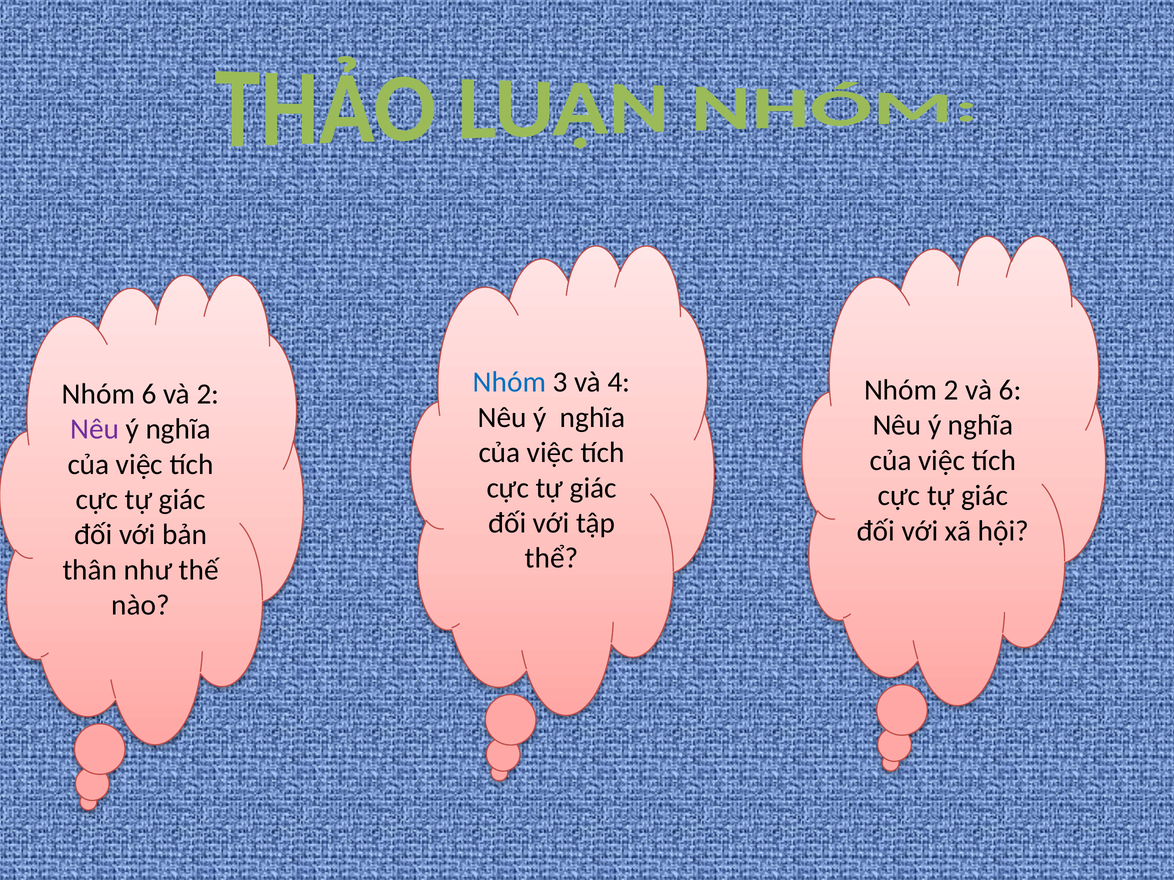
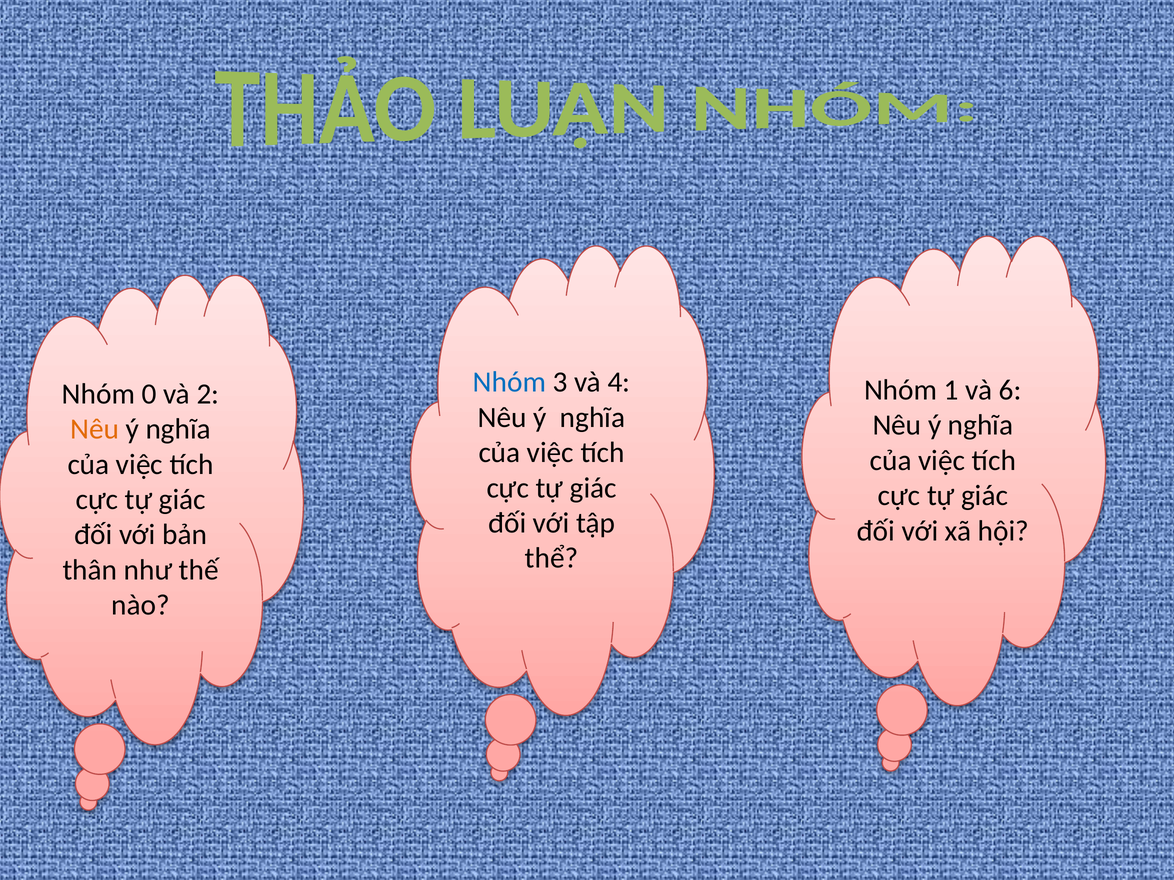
Nhóm 2: 2 -> 1
Nhóm 6: 6 -> 0
Nêu at (95, 429) colour: purple -> orange
